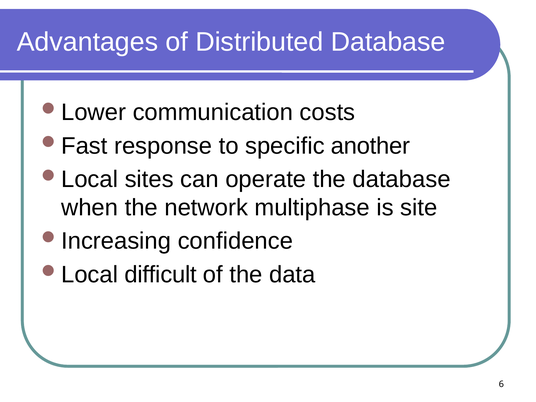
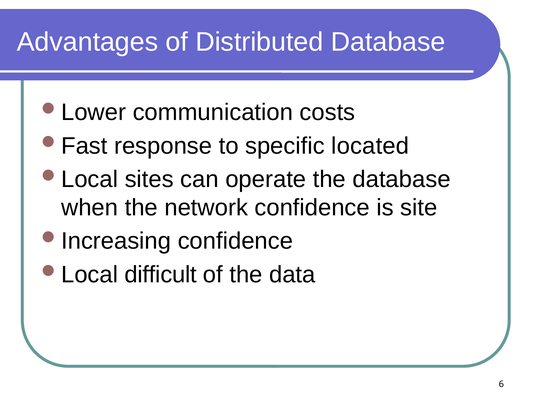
another: another -> located
network multiphase: multiphase -> confidence
